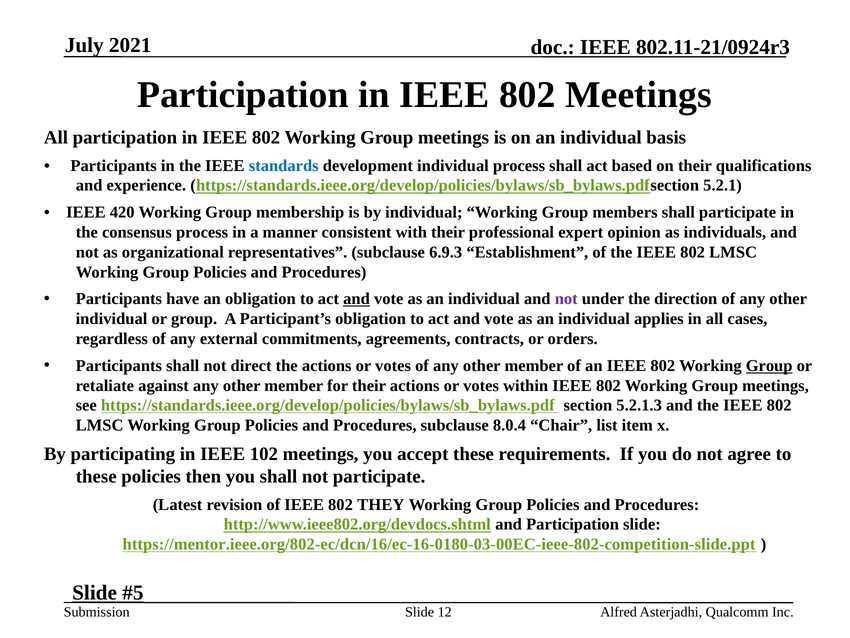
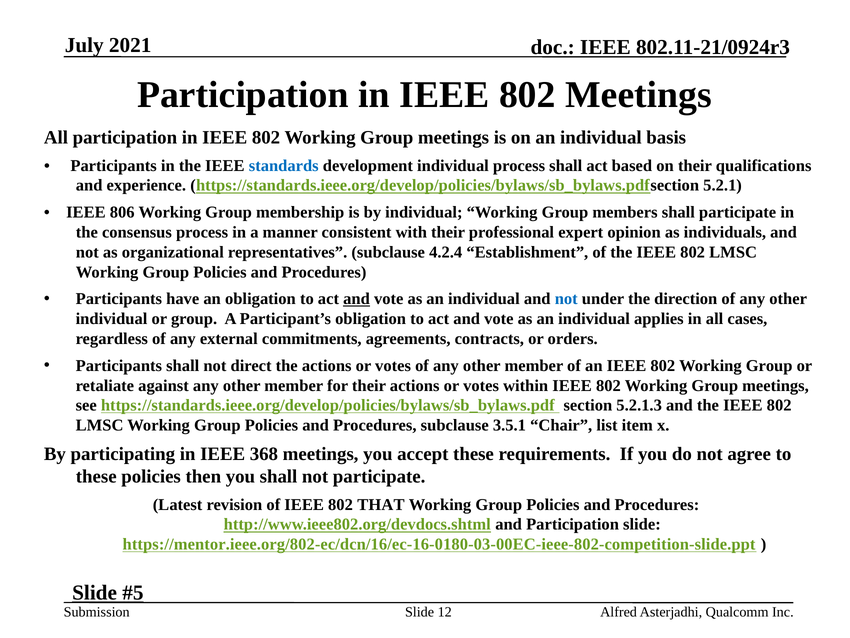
420: 420 -> 806
6.9.3: 6.9.3 -> 4.2.4
not at (566, 299) colour: purple -> blue
Group at (769, 365) underline: present -> none
8.0.4: 8.0.4 -> 3.5.1
102: 102 -> 368
THEY: THEY -> THAT
